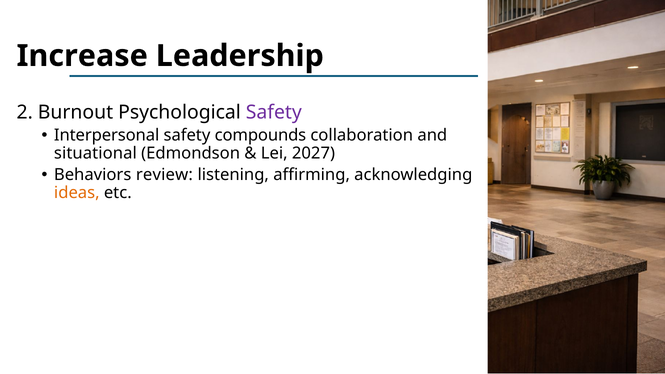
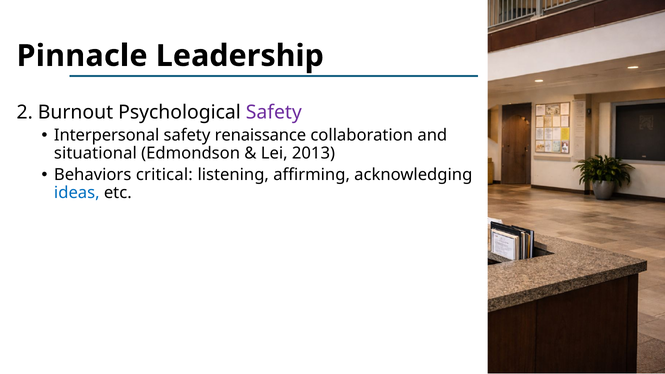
Increase: Increase -> Pinnacle
compounds: compounds -> renaissance
2027: 2027 -> 2013
review: review -> critical
ideas colour: orange -> blue
